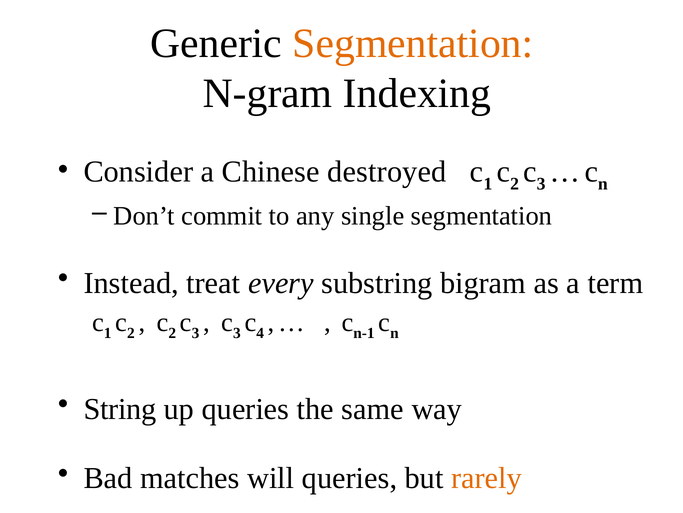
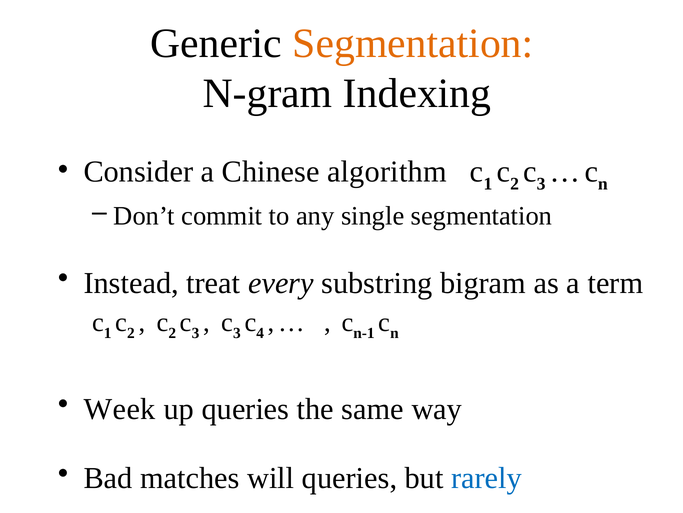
destroyed: destroyed -> algorithm
String: String -> Week
rarely colour: orange -> blue
